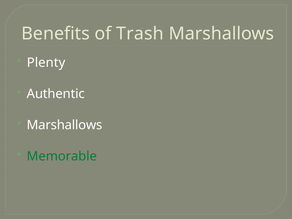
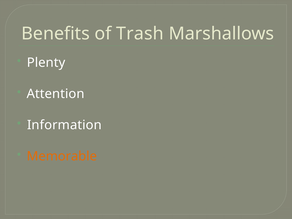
Authentic: Authentic -> Attention
Marshallows at (65, 125): Marshallows -> Information
Memorable colour: green -> orange
